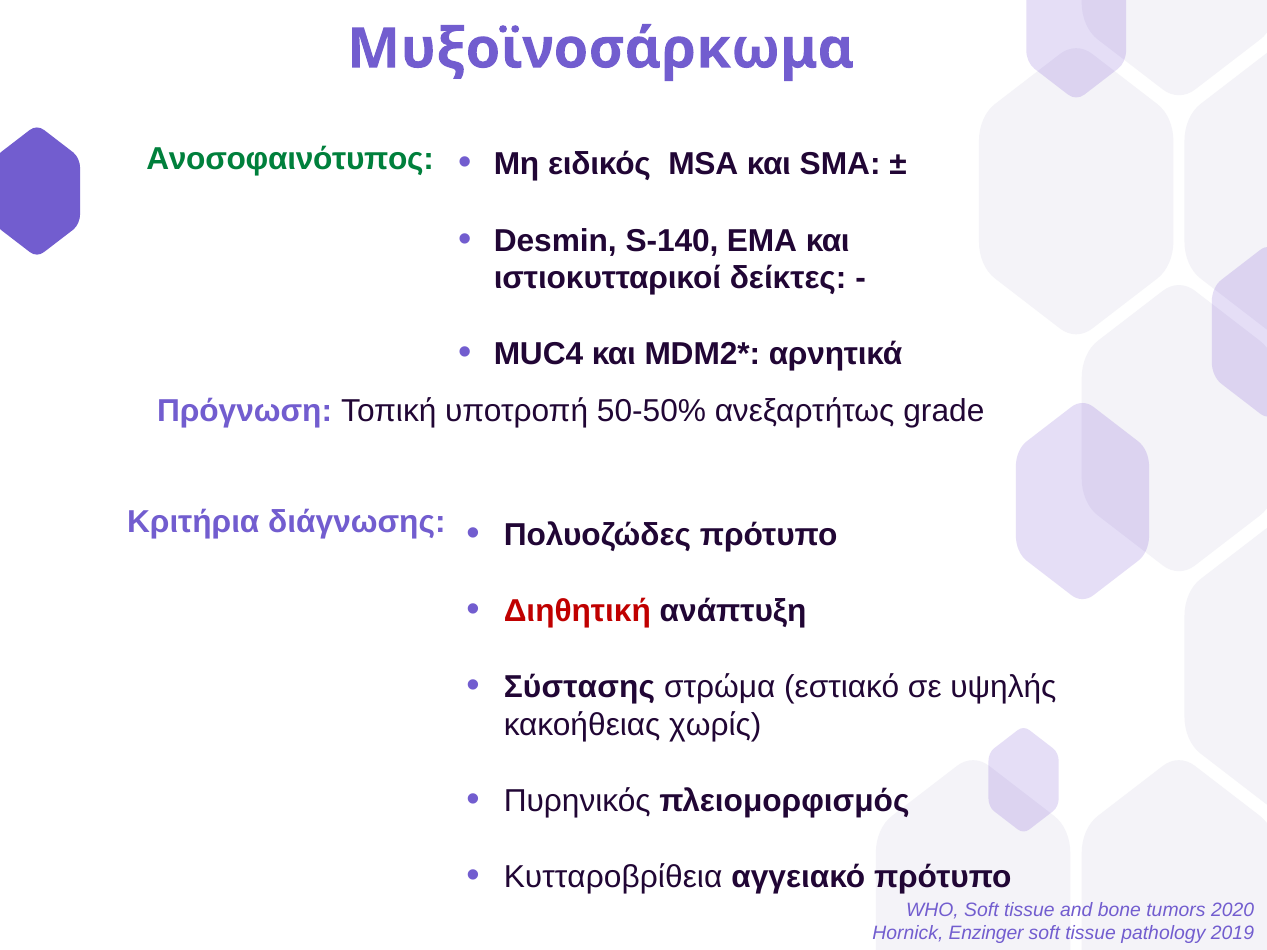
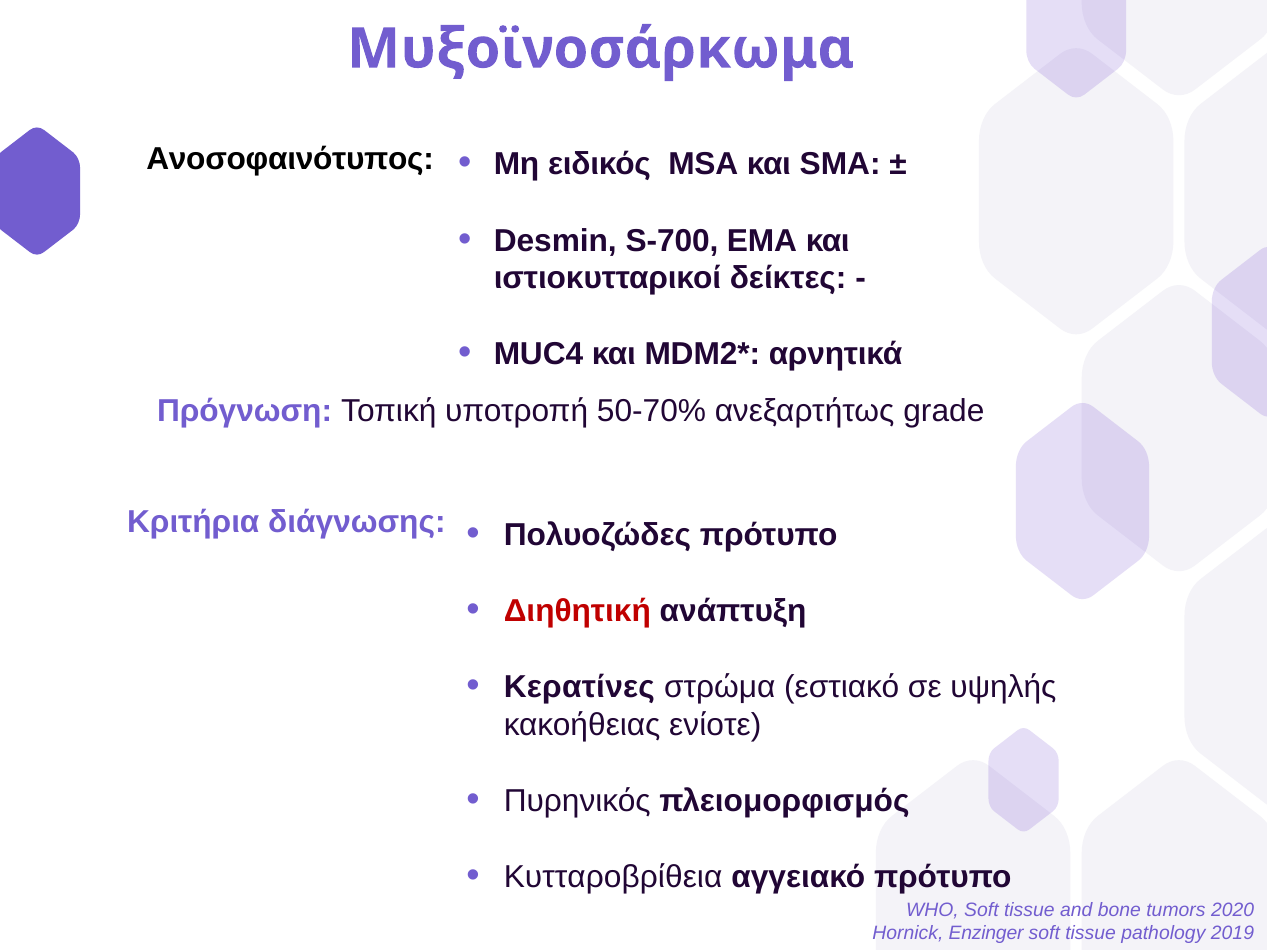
Ανοσοφαινότυπος colour: green -> black
S-140: S-140 -> S-700
50-50%: 50-50% -> 50-70%
Σύστασης: Σύστασης -> Κερατίνες
χωρίς: χωρίς -> ενίοτε
